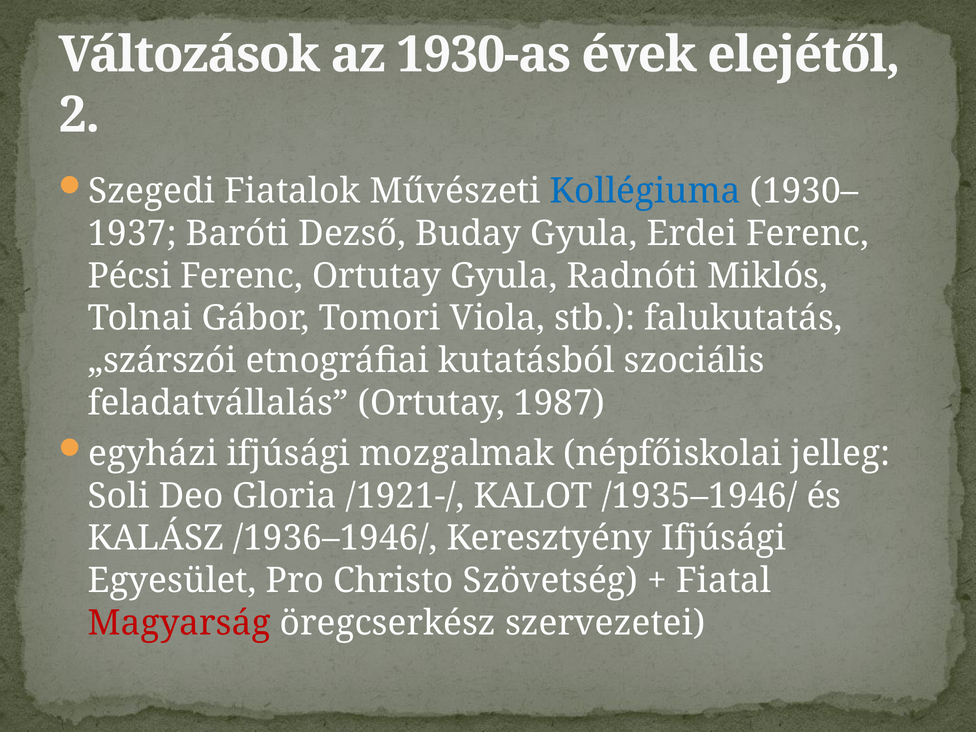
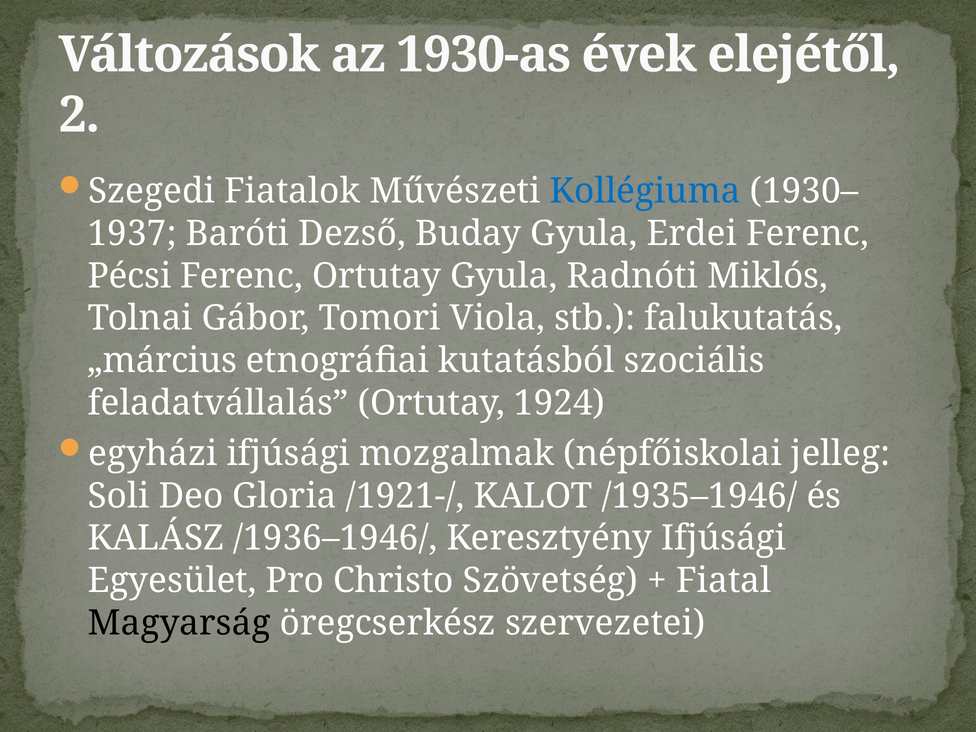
„szárszói: „szárszói -> „március
1987: 1987 -> 1924
Magyarság colour: red -> black
